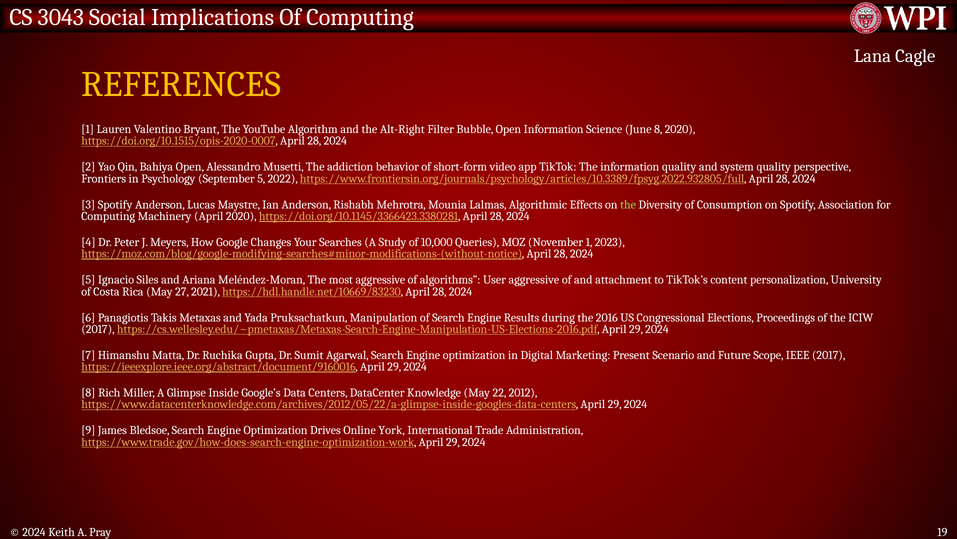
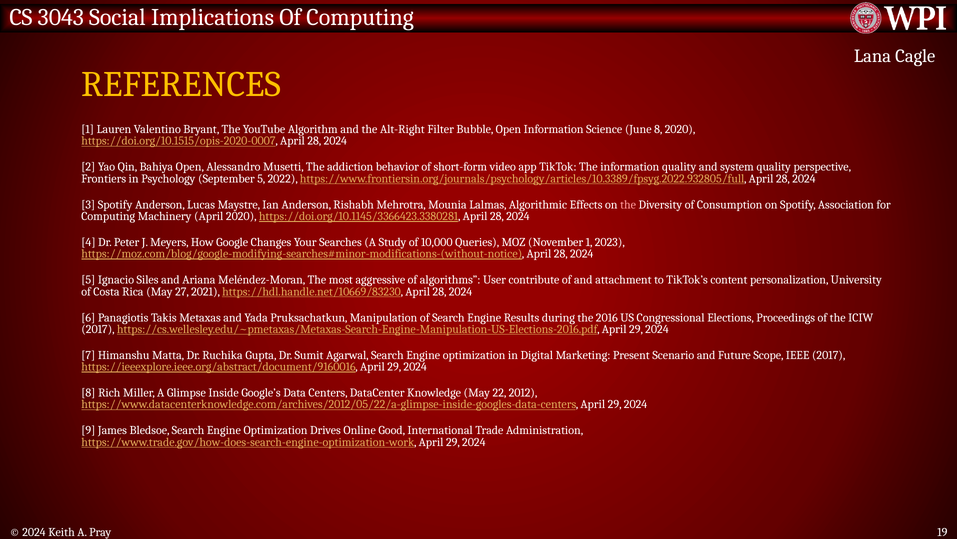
the at (628, 204) colour: light green -> pink
User aggressive: aggressive -> contribute
York: York -> Good
